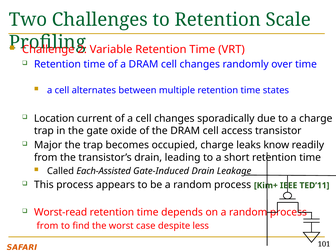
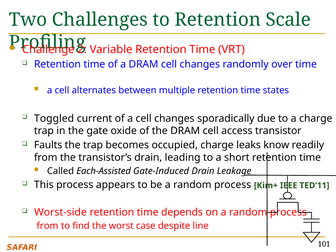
Location: Location -> Toggled
Major: Major -> Faults
Worst-read: Worst-read -> Worst-side
less: less -> line
